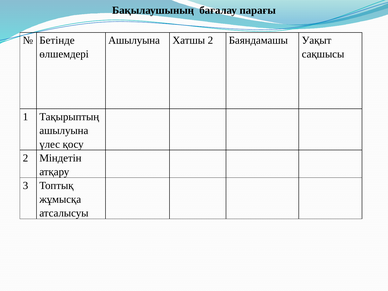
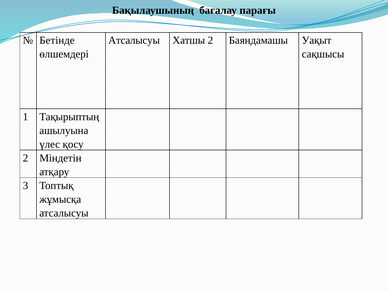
Ашылуына at (134, 40): Ашылуына -> Атсалысуы
